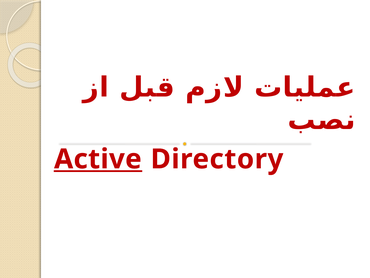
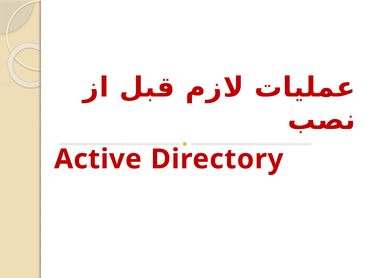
Active underline: present -> none
